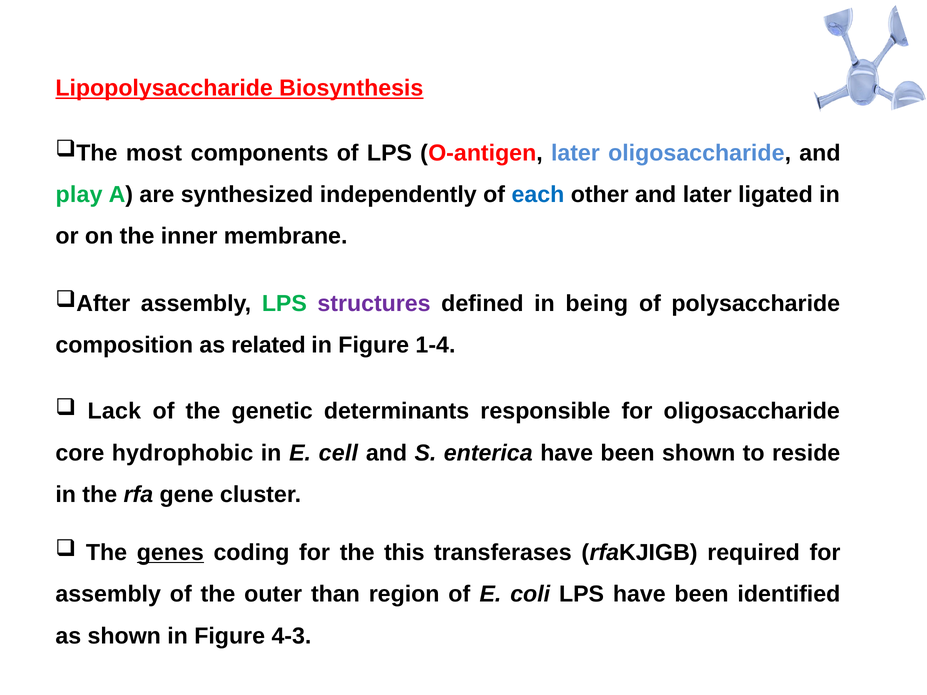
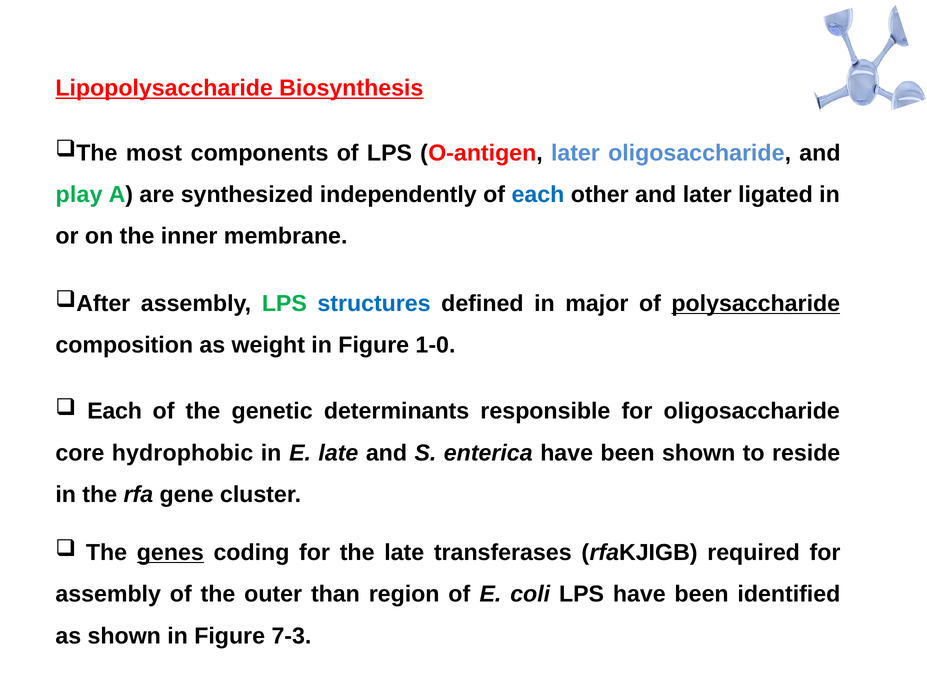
structures colour: purple -> blue
being: being -> major
polysaccharide underline: none -> present
related: related -> weight
1-4: 1-4 -> 1-0
Lack at (114, 411): Lack -> Each
E cell: cell -> late
the this: this -> late
4-3: 4-3 -> 7-3
